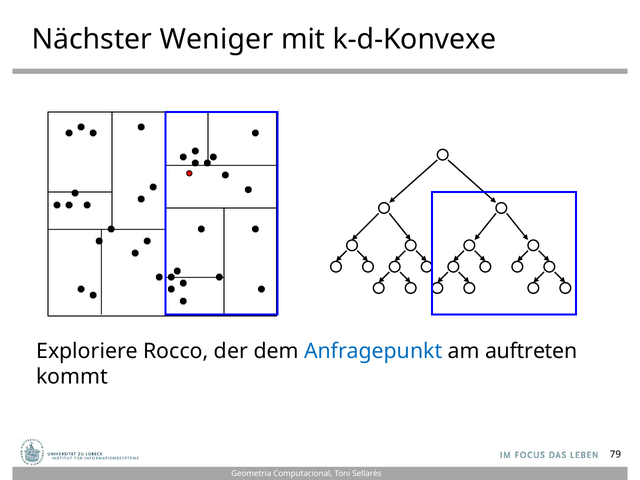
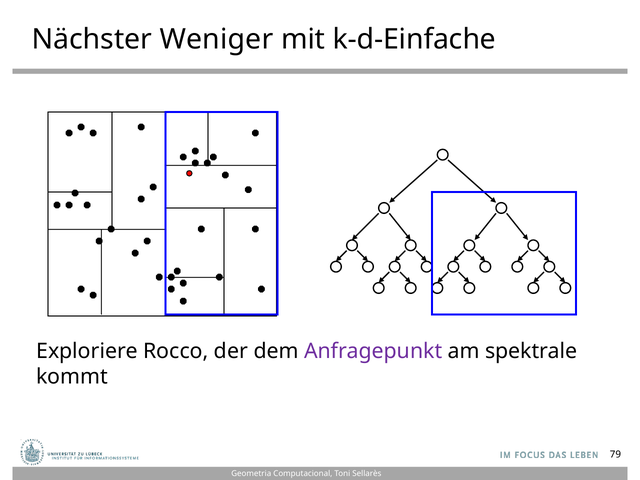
k-d-Konvexe: k-d-Konvexe -> k-d-Einfache
Anfragepunkt colour: blue -> purple
auftreten: auftreten -> spektrale
